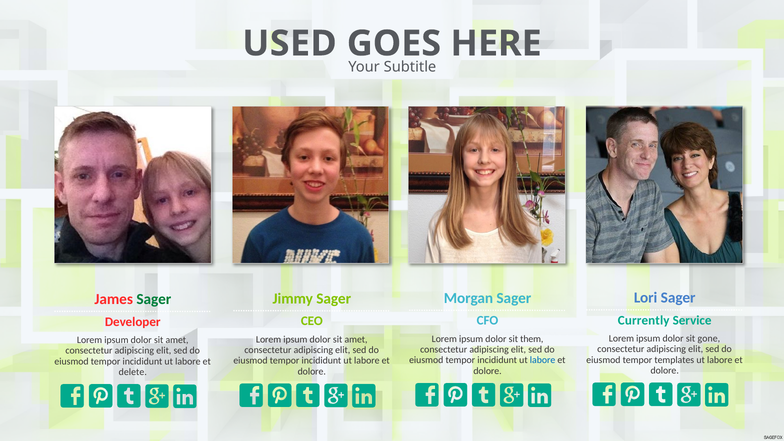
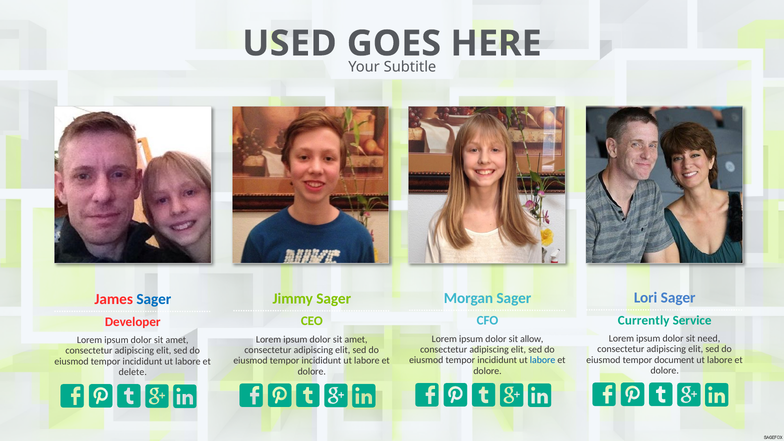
Sager at (154, 299) colour: green -> blue
gone: gone -> need
them: them -> allow
templates: templates -> document
